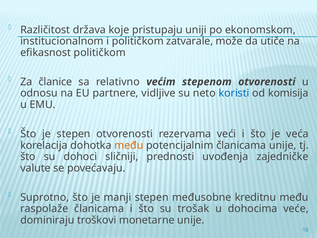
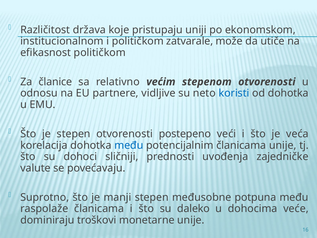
od komisija: komisija -> dohotka
rezervama: rezervama -> postepeno
među at (129, 145) colour: orange -> blue
kreditnu: kreditnu -> potpuna
trošak: trošak -> daleko
